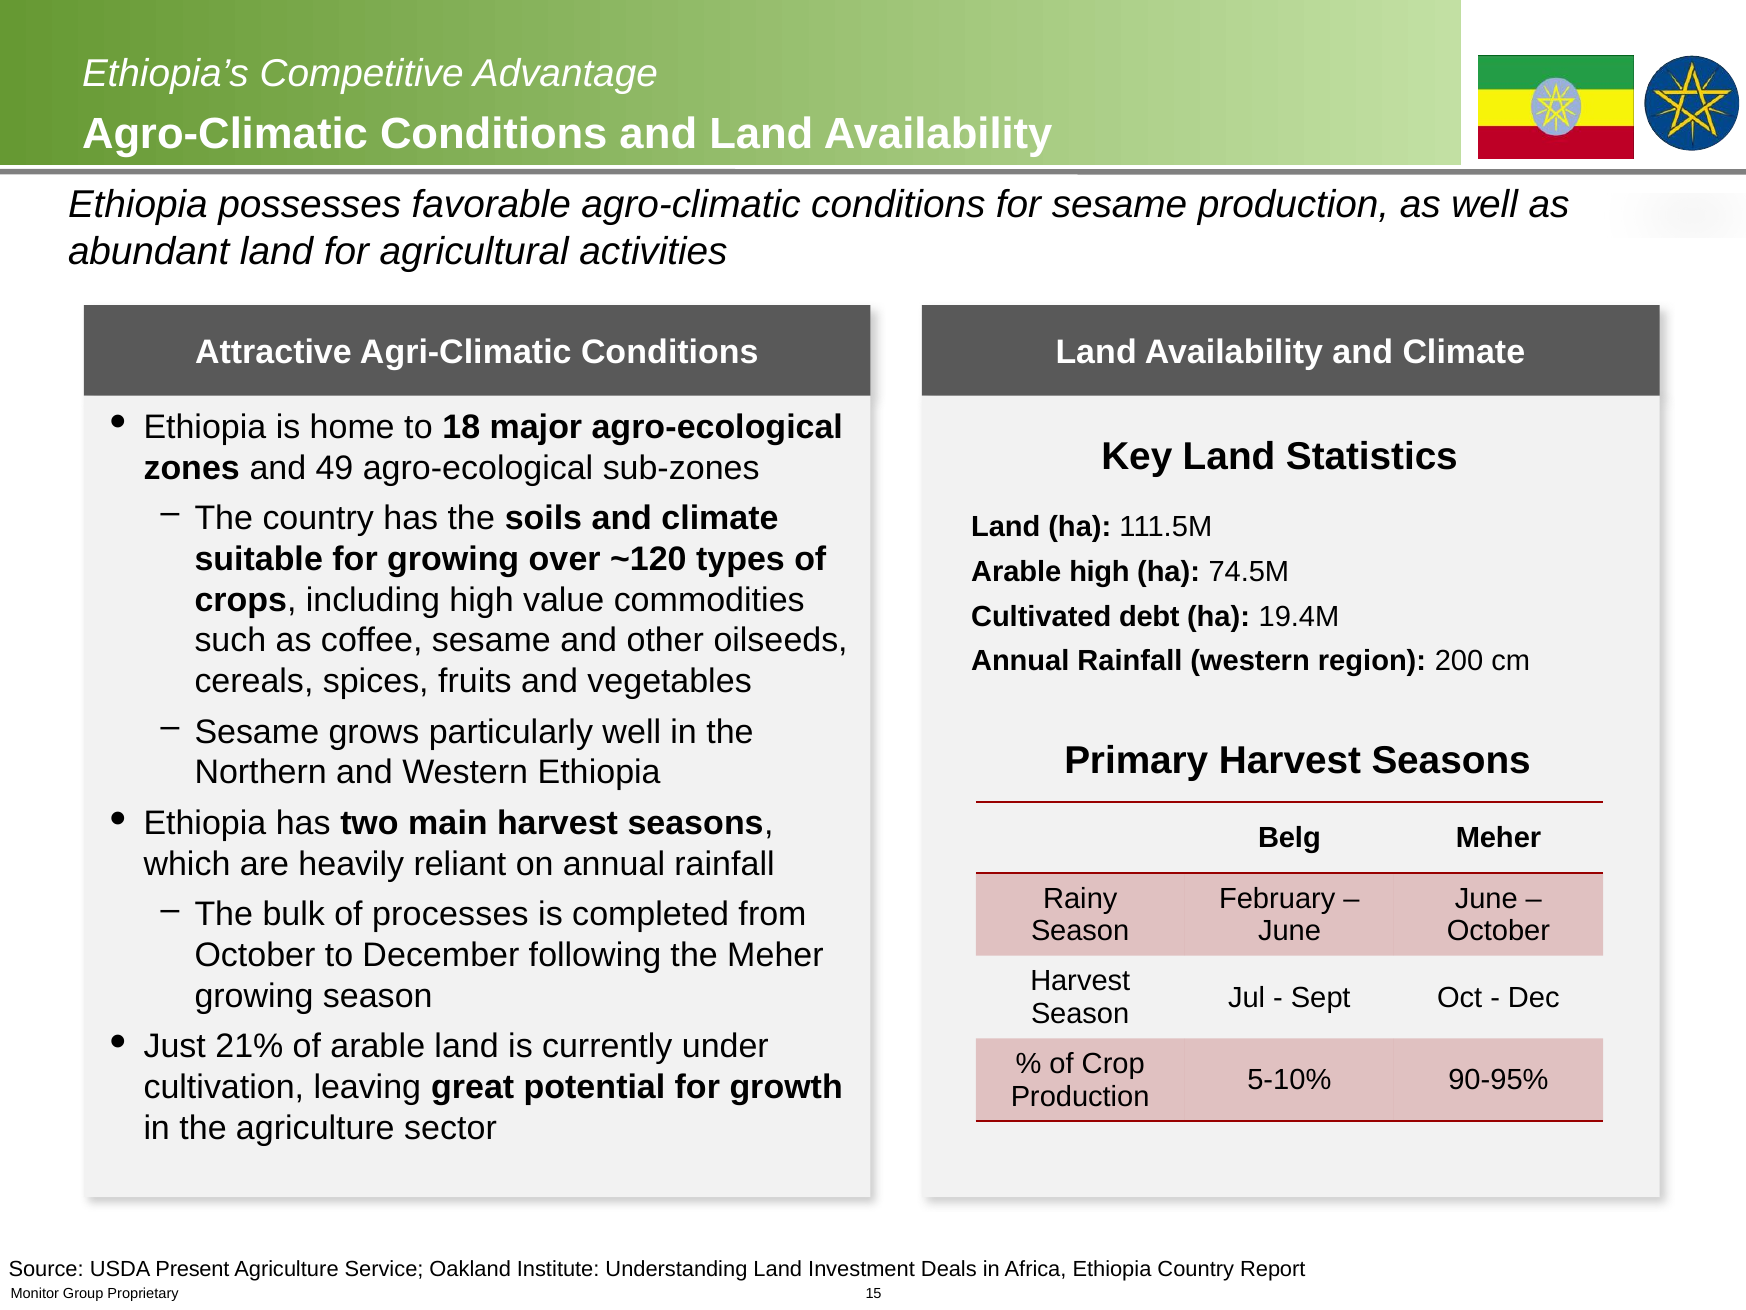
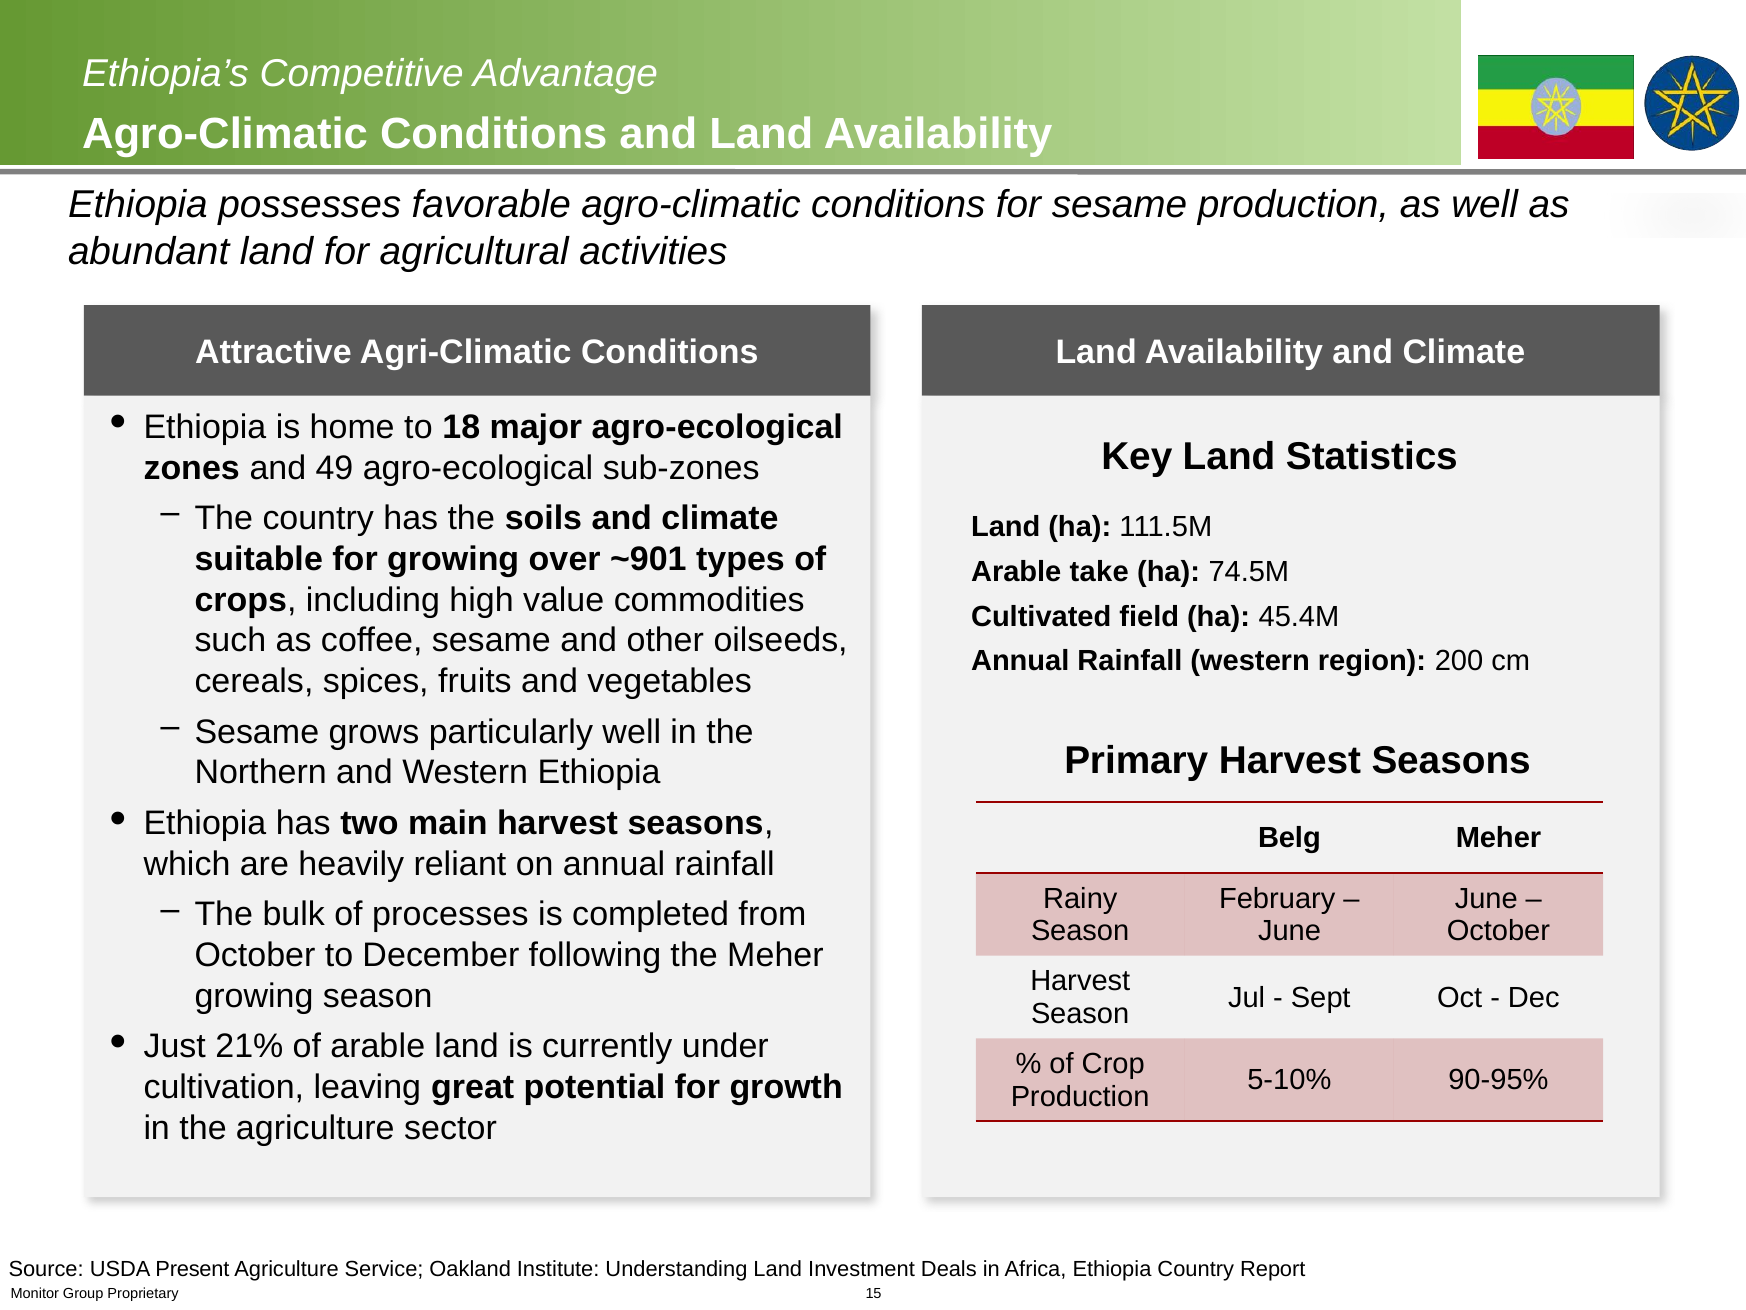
~120: ~120 -> ~901
Arable high: high -> take
debt: debt -> field
19.4M: 19.4M -> 45.4M
